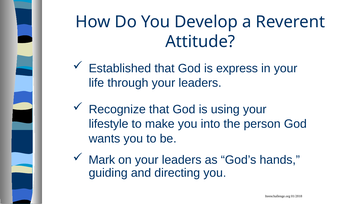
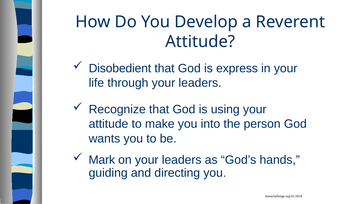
Established: Established -> Disobedient
lifestyle at (109, 124): lifestyle -> attitude
